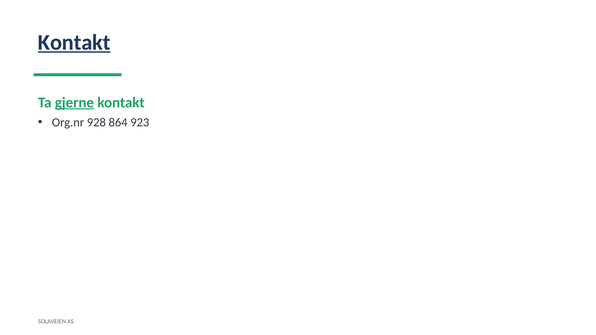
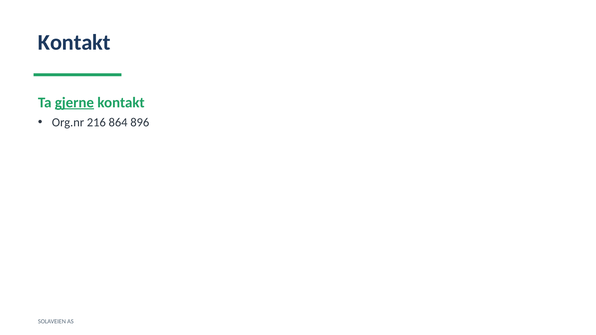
Kontakt at (74, 43) underline: present -> none
928: 928 -> 216
923: 923 -> 896
